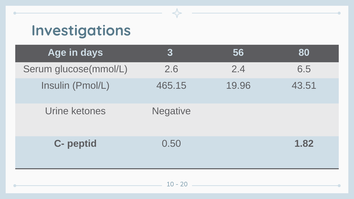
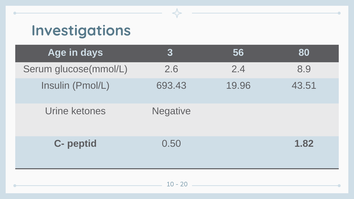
6.5: 6.5 -> 8.9
465.15: 465.15 -> 693.43
